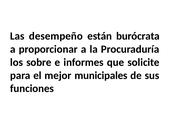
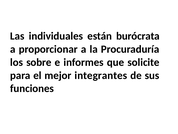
desempeño: desempeño -> individuales
municipales: municipales -> integrantes
